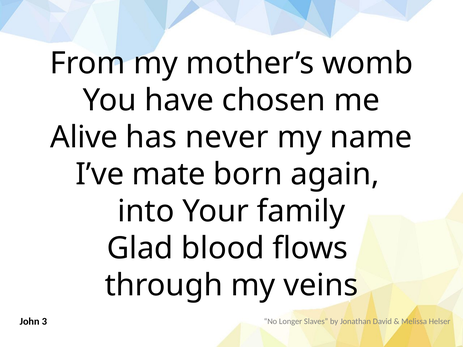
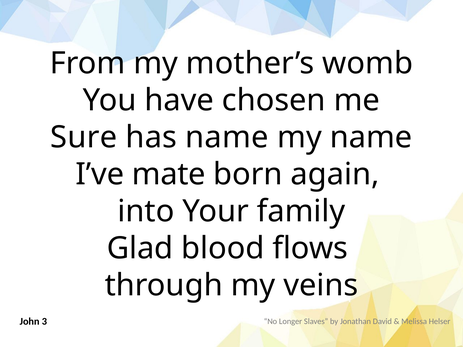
Alive: Alive -> Sure
has never: never -> name
